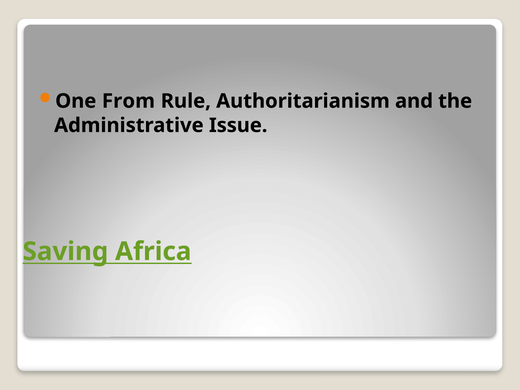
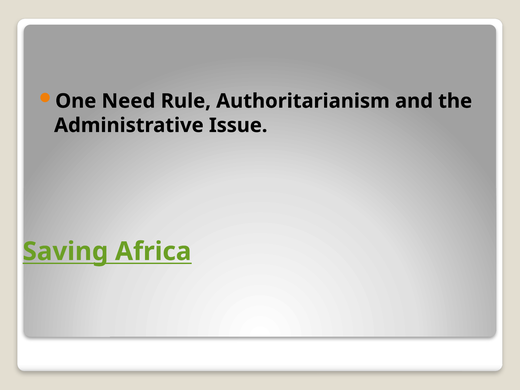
From: From -> Need
